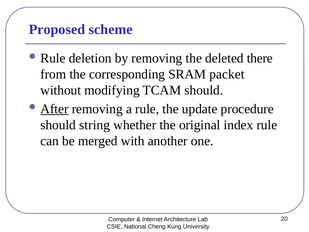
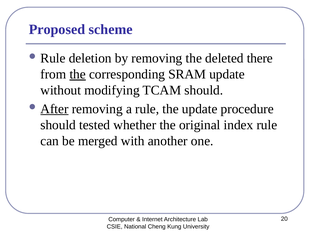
the at (78, 74) underline: none -> present
SRAM packet: packet -> update
string: string -> tested
